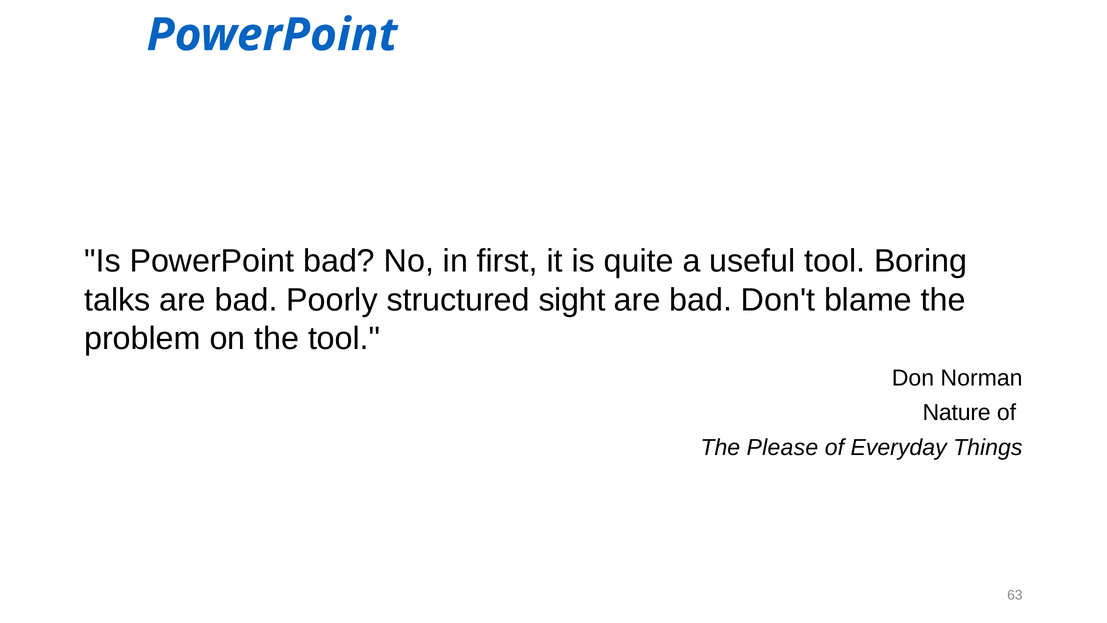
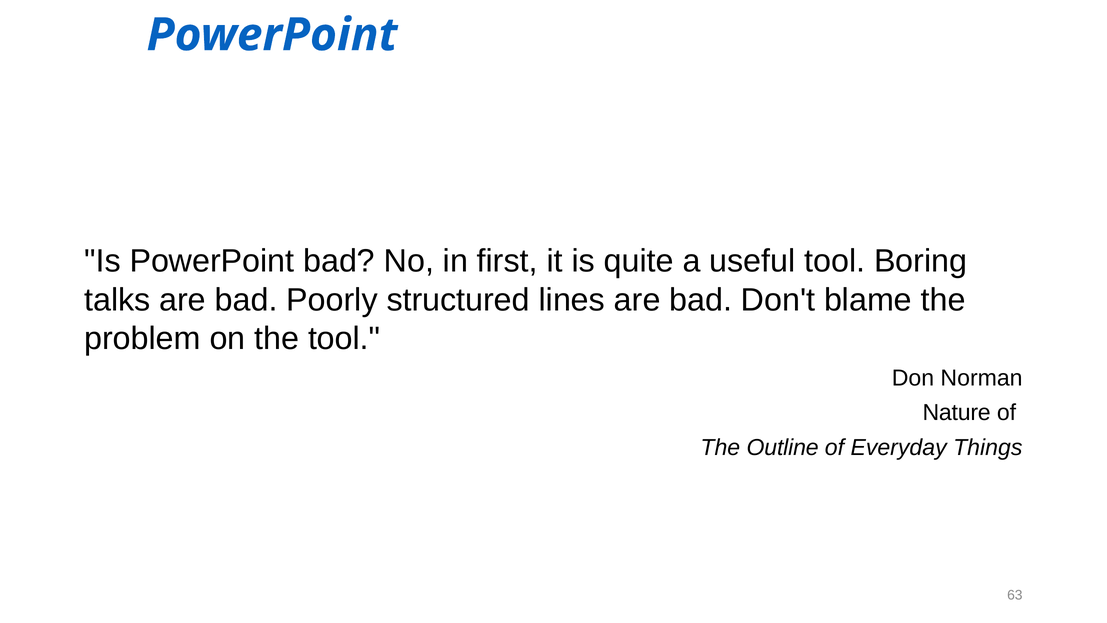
sight: sight -> lines
Please: Please -> Outline
